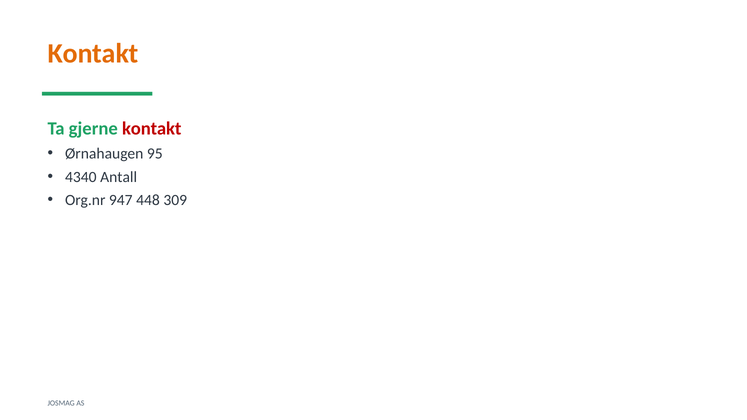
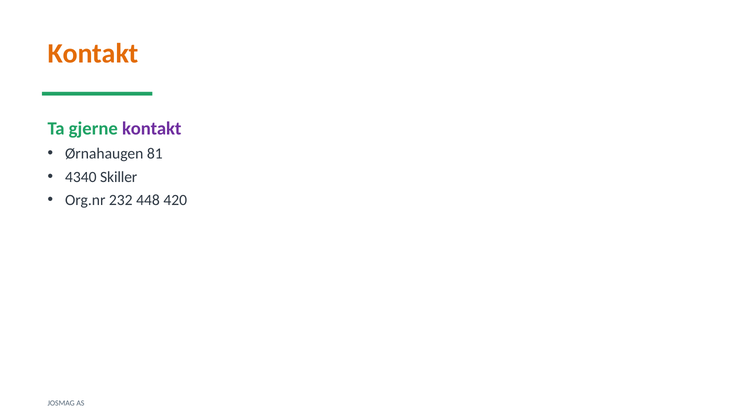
kontakt at (152, 129) colour: red -> purple
95: 95 -> 81
Antall: Antall -> Skiller
947: 947 -> 232
309: 309 -> 420
